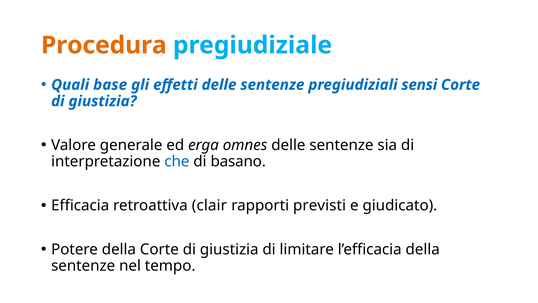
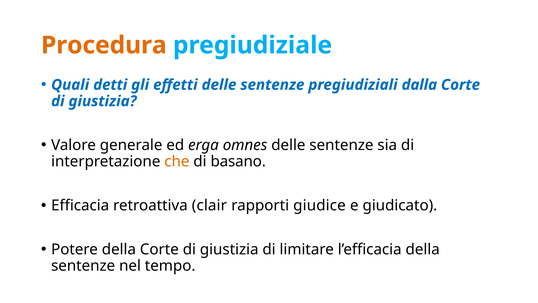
base: base -> detti
sensi: sensi -> dalla
che colour: blue -> orange
previsti: previsti -> giudice
